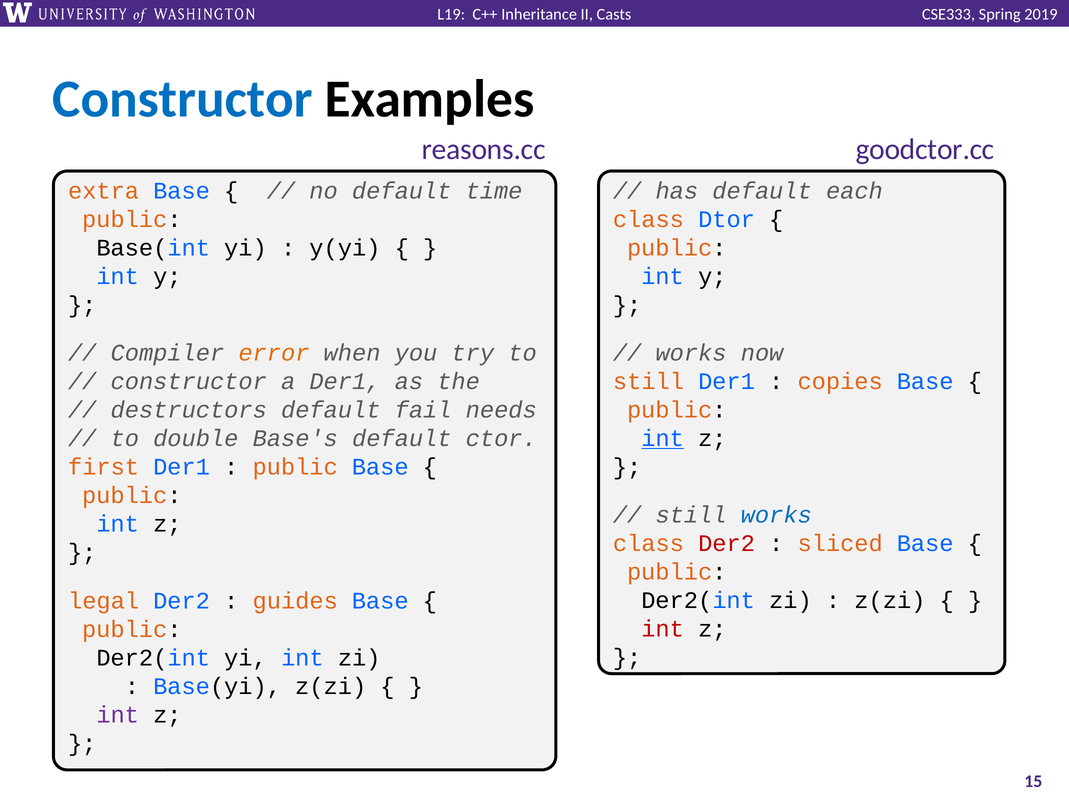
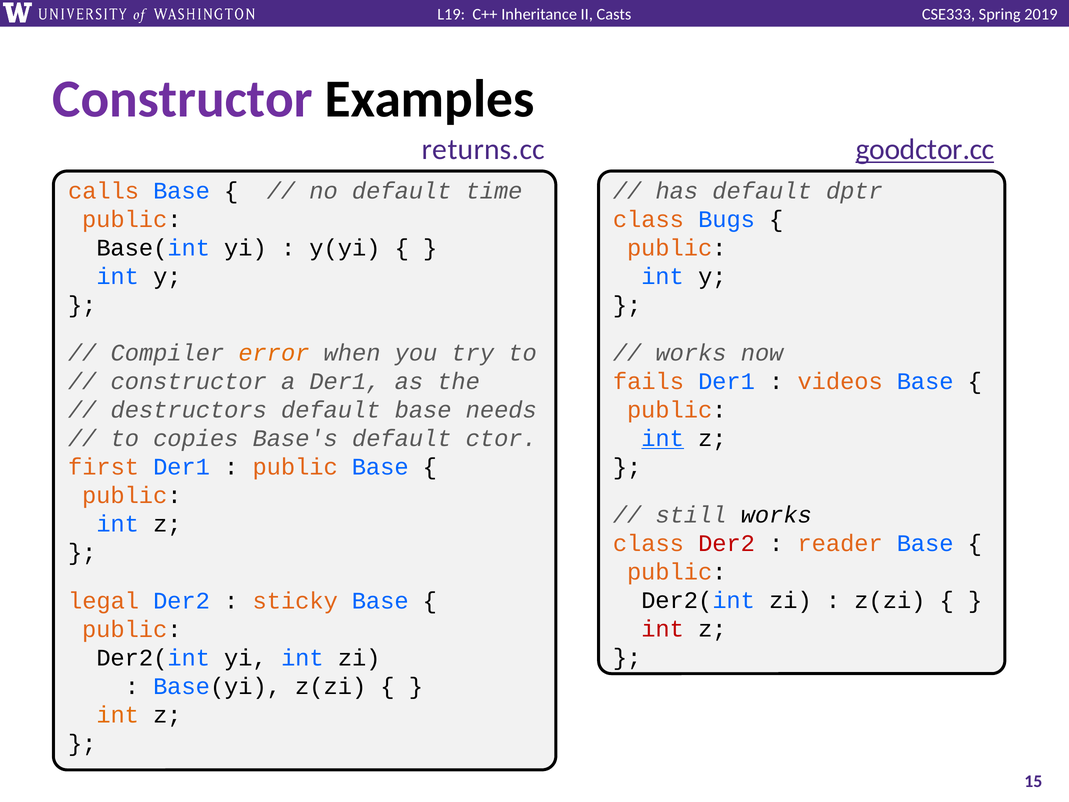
Constructor at (183, 99) colour: blue -> purple
reasons.cc: reasons.cc -> returns.cc
goodctor.cc underline: none -> present
each: each -> dptr
extra: extra -> calls
Dtor: Dtor -> Bugs
still at (649, 381): still -> fails
copies: copies -> videos
default fail: fail -> base
double: double -> copies
works at (776, 515) colour: blue -> black
sliced: sliced -> reader
guides: guides -> sticky
int at (118, 714) colour: purple -> orange
